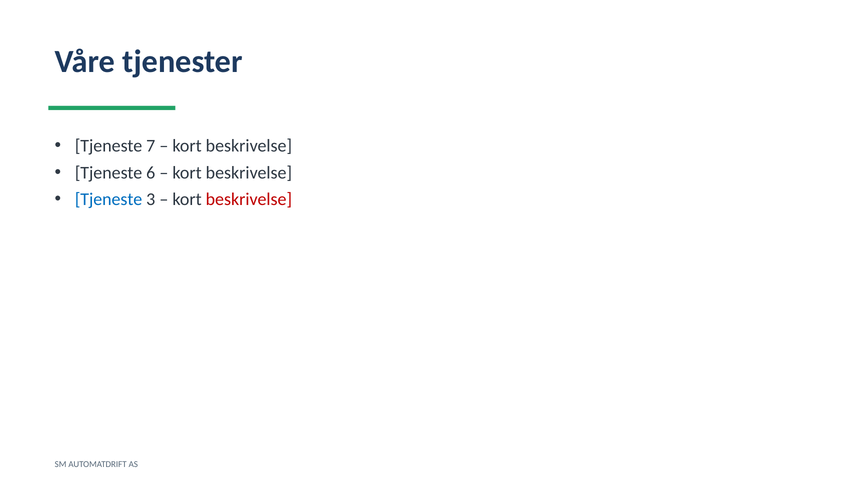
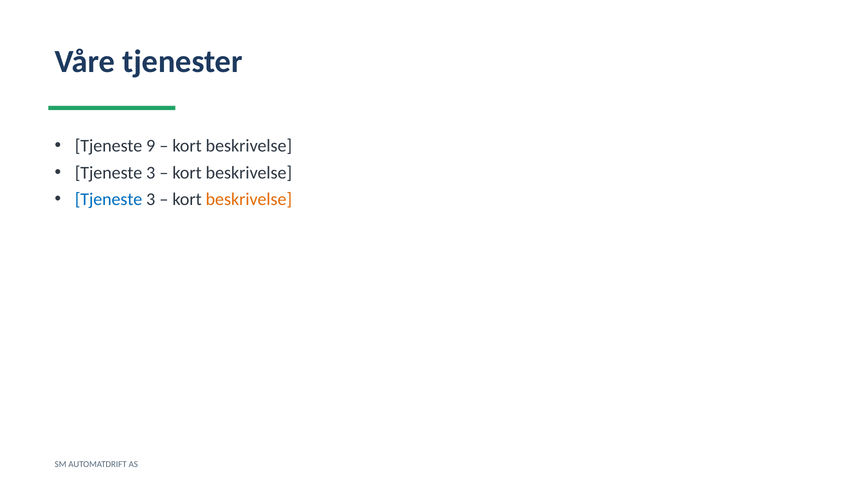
7: 7 -> 9
6 at (151, 173): 6 -> 3
beskrivelse at (249, 199) colour: red -> orange
